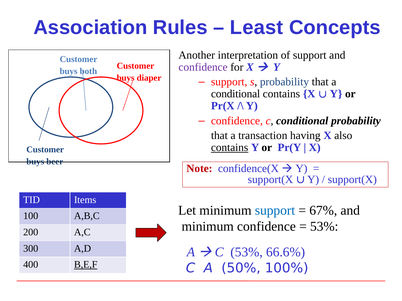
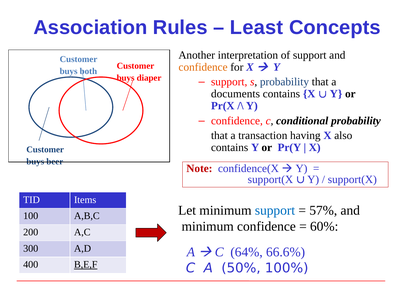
confidence at (203, 67) colour: purple -> orange
conditional at (236, 94): conditional -> documents
contains at (230, 148) underline: present -> none
67%: 67% -> 57%
53% at (324, 227): 53% -> 60%
C 53%: 53% -> 64%
